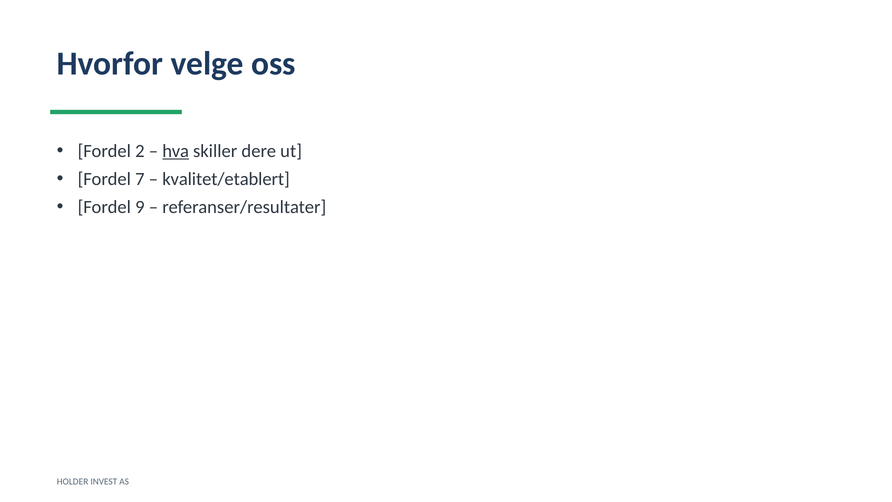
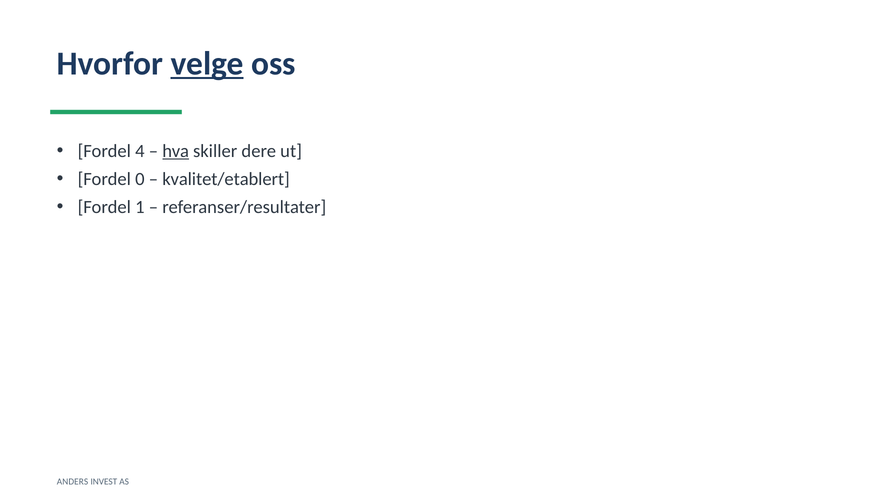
velge underline: none -> present
2: 2 -> 4
7: 7 -> 0
9: 9 -> 1
HOLDER: HOLDER -> ANDERS
